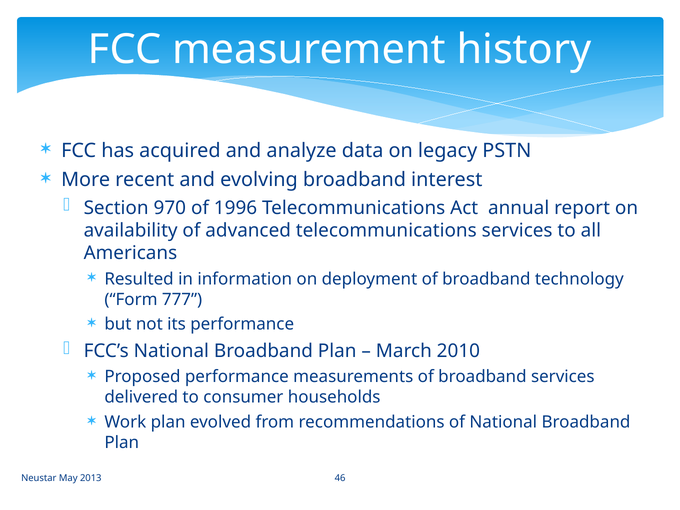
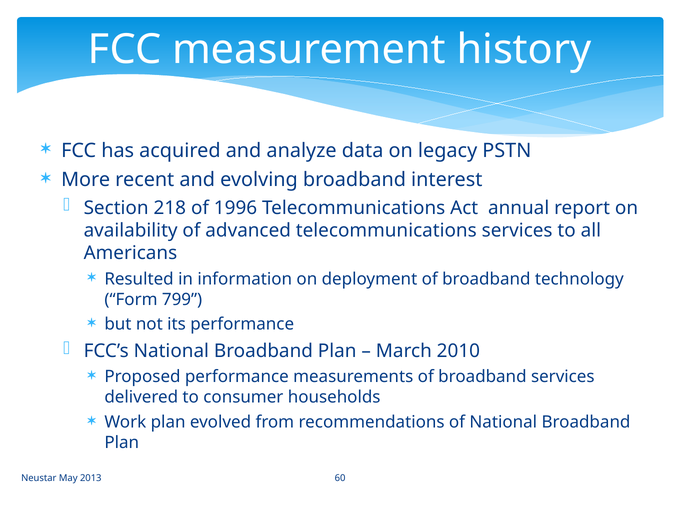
970: 970 -> 218
777: 777 -> 799
46: 46 -> 60
